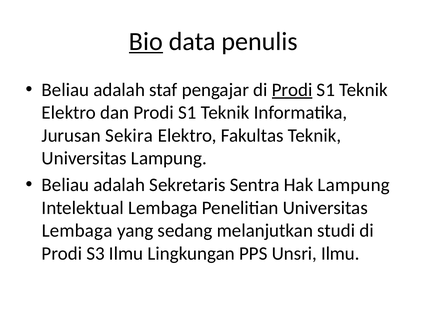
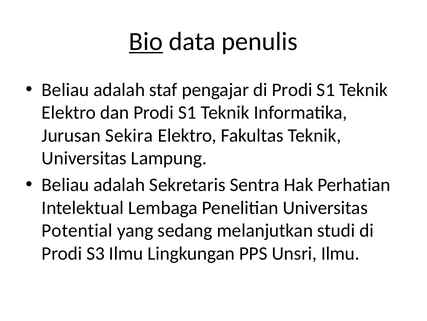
Prodi at (292, 90) underline: present -> none
Hak Lampung: Lampung -> Perhatian
Lembaga at (77, 230): Lembaga -> Potential
